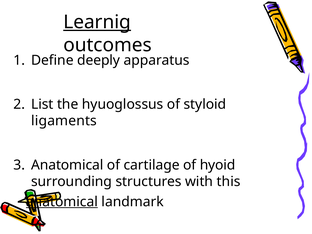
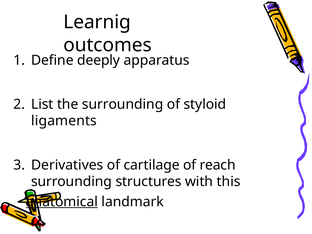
Learnig underline: present -> none
the hyuoglossus: hyuoglossus -> surrounding
Anatomical at (67, 165): Anatomical -> Derivatives
hyoid: hyoid -> reach
